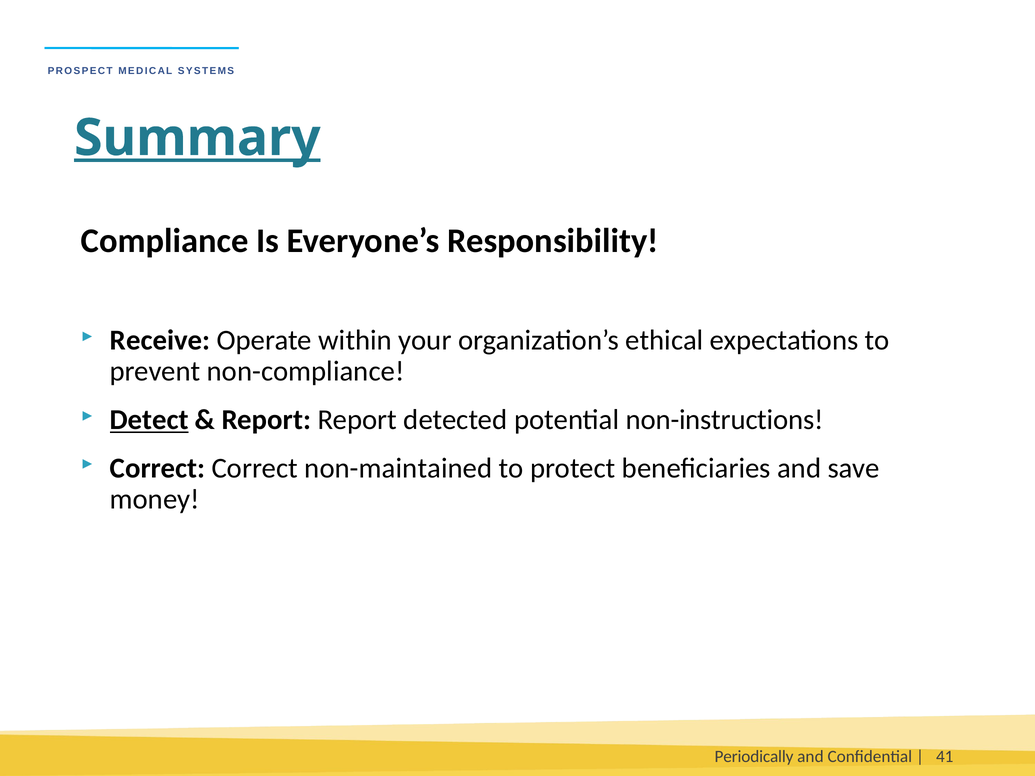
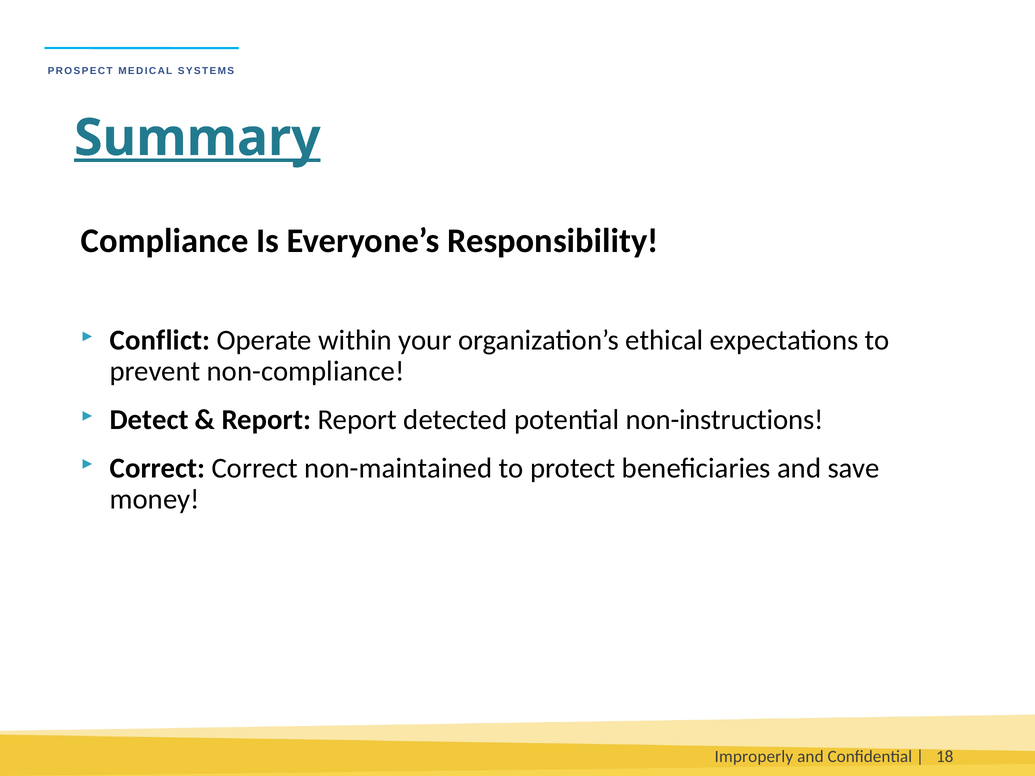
Receive: Receive -> Conflict
Detect underline: present -> none
Periodically: Periodically -> Improperly
41: 41 -> 18
